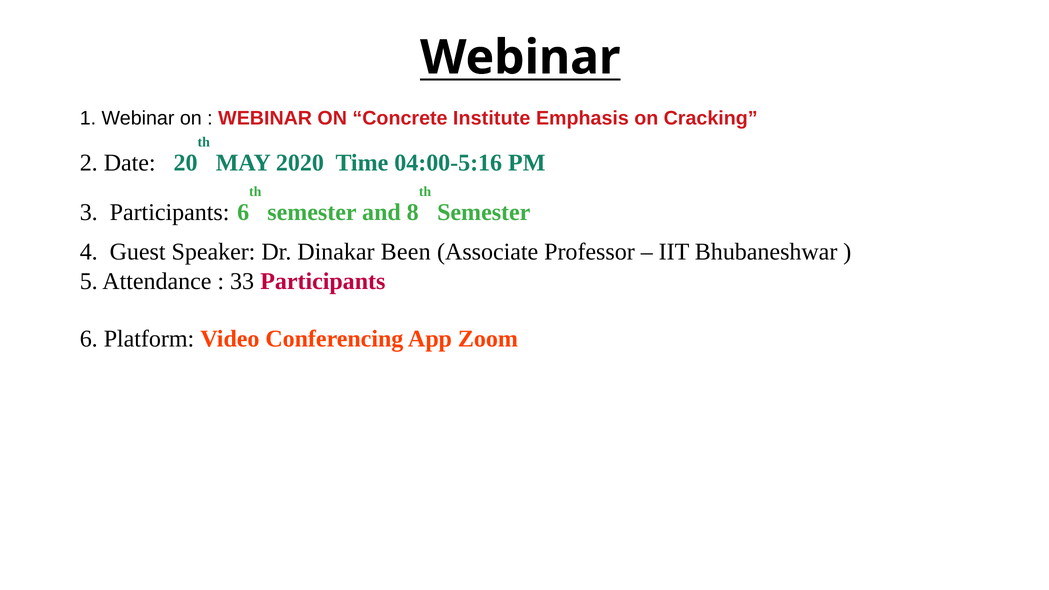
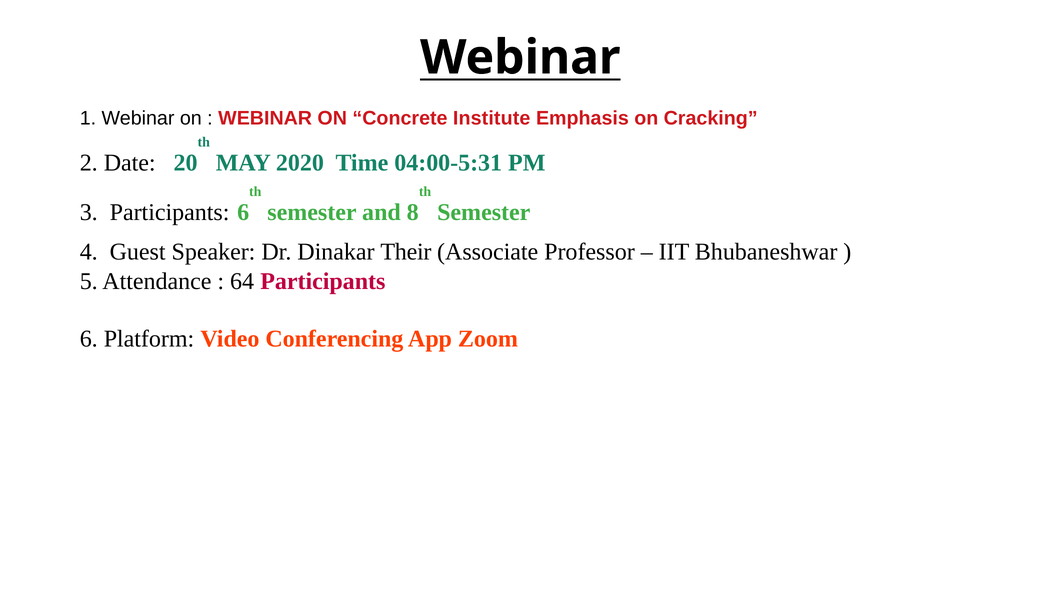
04:00-5:16: 04:00-5:16 -> 04:00-5:31
Been: Been -> Their
33: 33 -> 64
